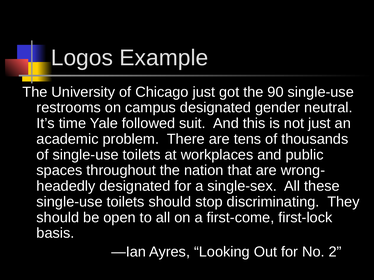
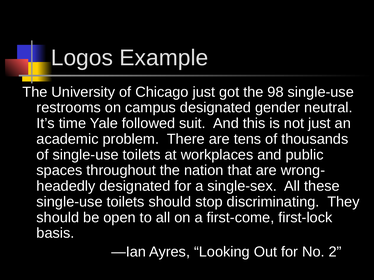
90: 90 -> 98
